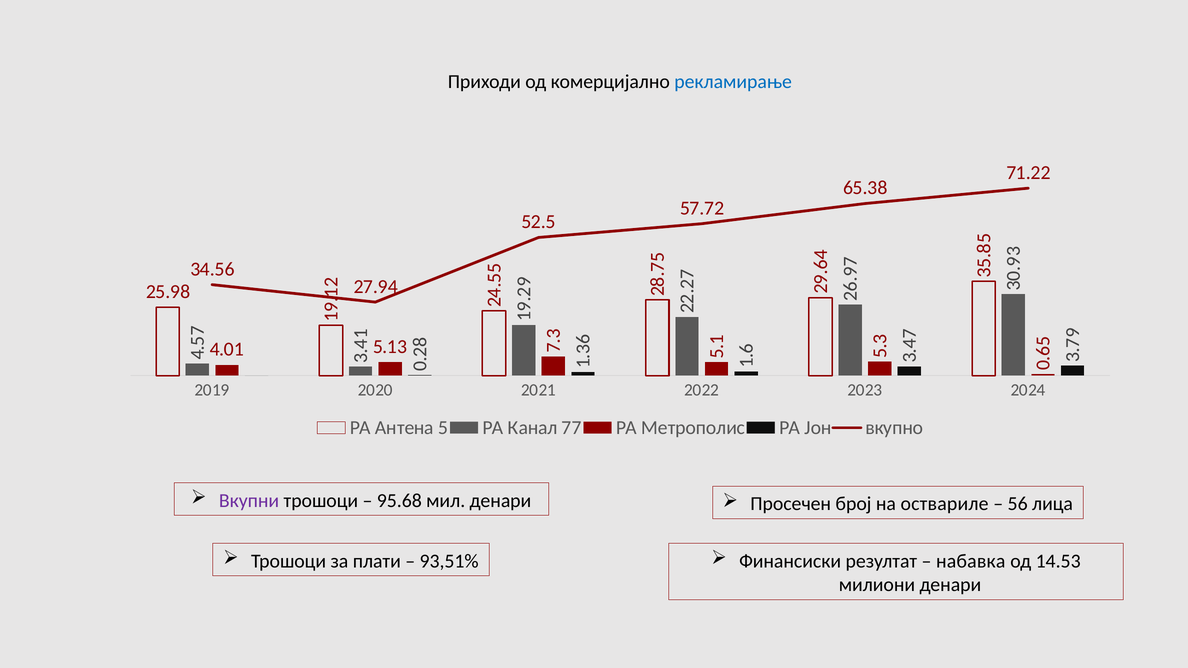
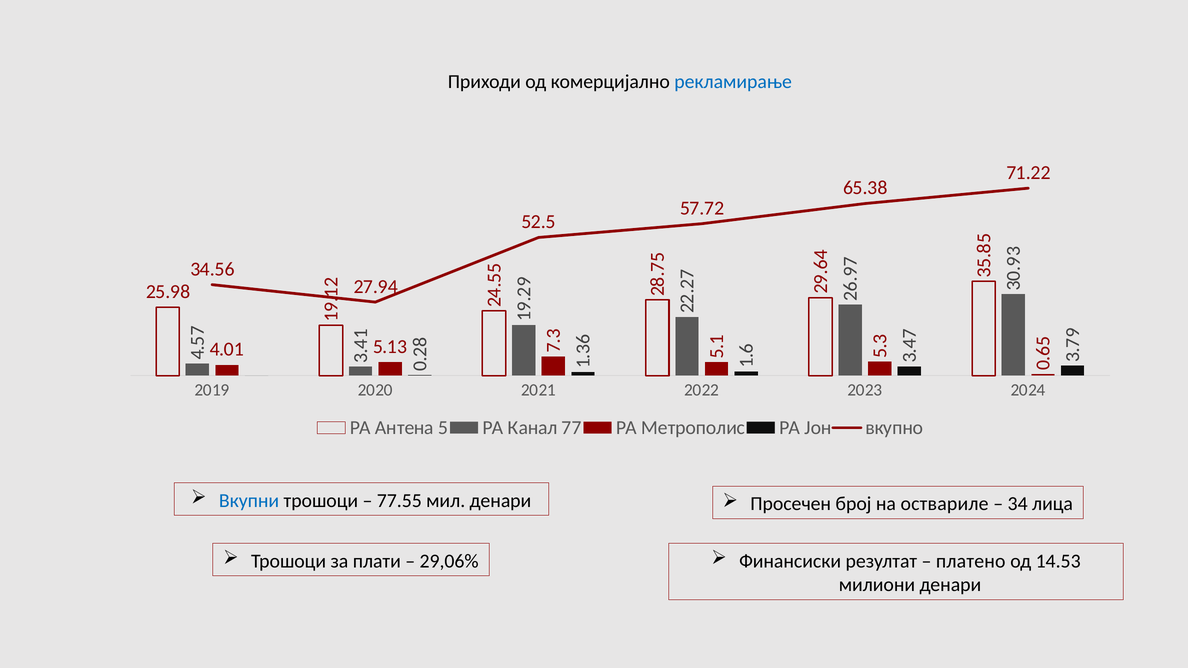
Вкупни colour: purple -> blue
95.68: 95.68 -> 77.55
56: 56 -> 34
93,51%: 93,51% -> 29,06%
набавка: набавка -> платено
